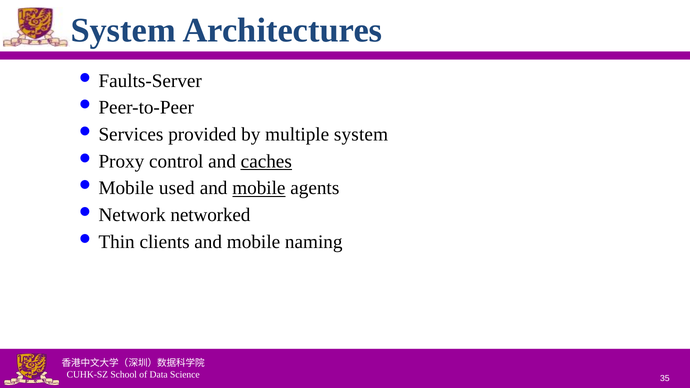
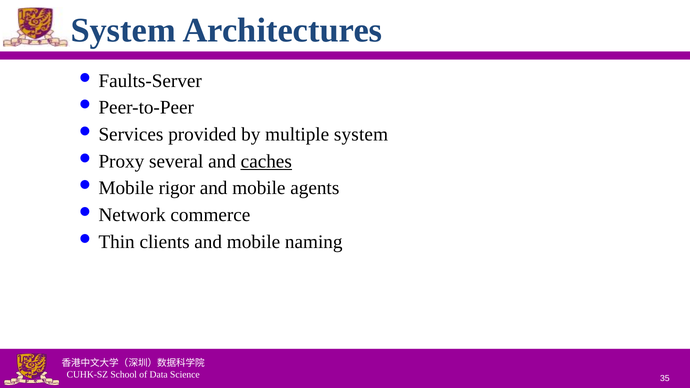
control: control -> several
used: used -> rigor
mobile at (259, 188) underline: present -> none
networked: networked -> commerce
